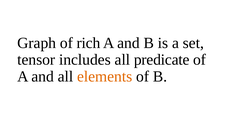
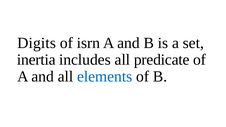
Graph: Graph -> Digits
rich: rich -> isrn
tensor: tensor -> inertia
elements colour: orange -> blue
